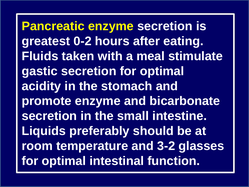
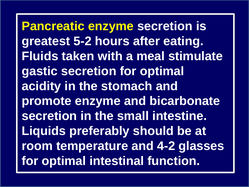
0-2: 0-2 -> 5-2
3-2: 3-2 -> 4-2
